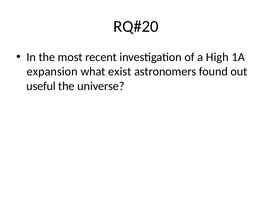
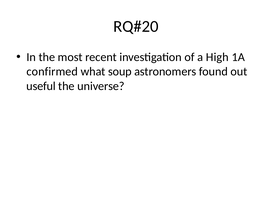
expansion: expansion -> confirmed
exist: exist -> soup
